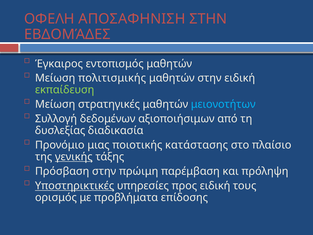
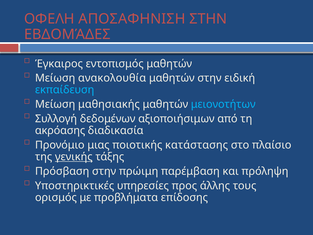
πολιτισμικής: πολιτισμικής -> ανακολουθία
εκπαίδευση colour: light green -> light blue
στρατηγικές: στρατηγικές -> μαθησιακής
δυσλεξίας: δυσλεξίας -> ακρόασης
Υποστηρικτικές underline: present -> none
προς ειδική: ειδική -> άλλης
